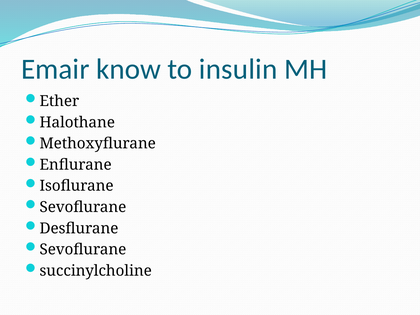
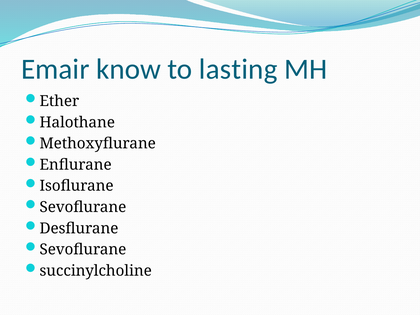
insulin: insulin -> lasting
